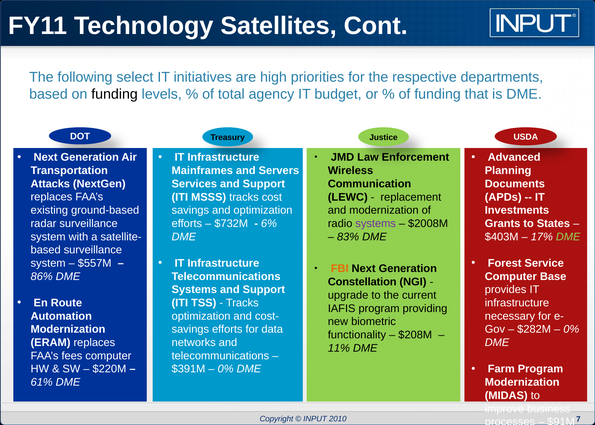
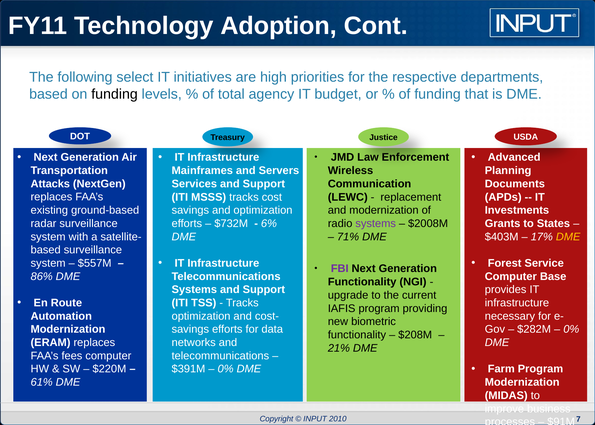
Satellites: Satellites -> Adoption
83%: 83% -> 71%
DME at (568, 237) colour: light green -> yellow
FBI colour: orange -> purple
Constellation at (362, 282): Constellation -> Functionality
11%: 11% -> 21%
